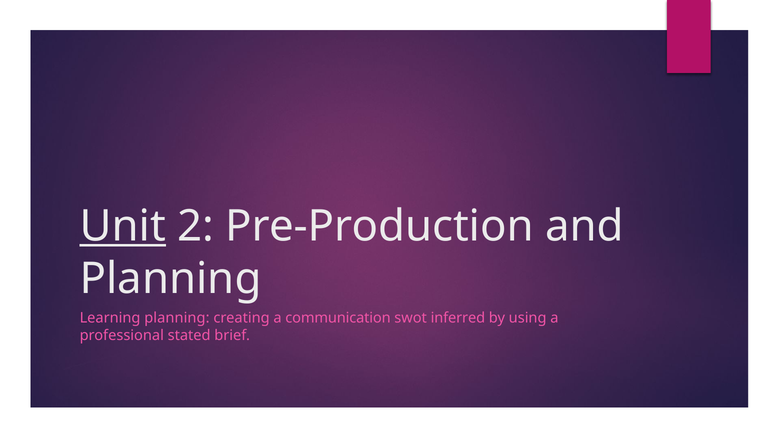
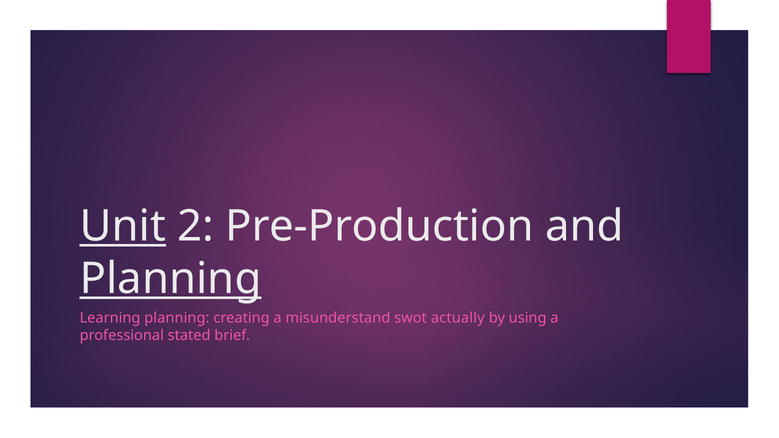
Planning at (171, 279) underline: none -> present
communication: communication -> misunderstand
inferred: inferred -> actually
